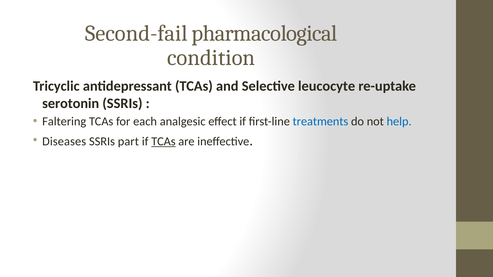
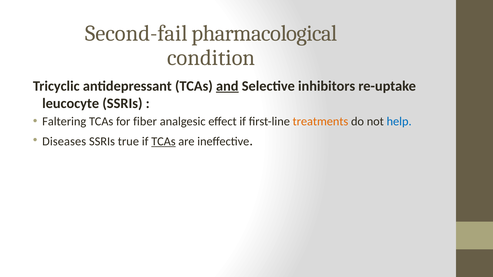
and underline: none -> present
leucocyte: leucocyte -> inhibitors
serotonin: serotonin -> leucocyte
each: each -> fiber
treatments colour: blue -> orange
part: part -> true
